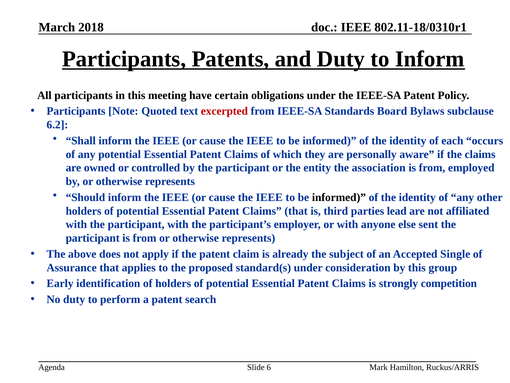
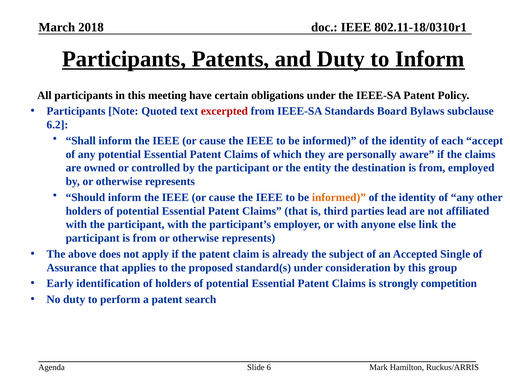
occurs: occurs -> accept
association: association -> destination
informed at (339, 197) colour: black -> orange
sent: sent -> link
